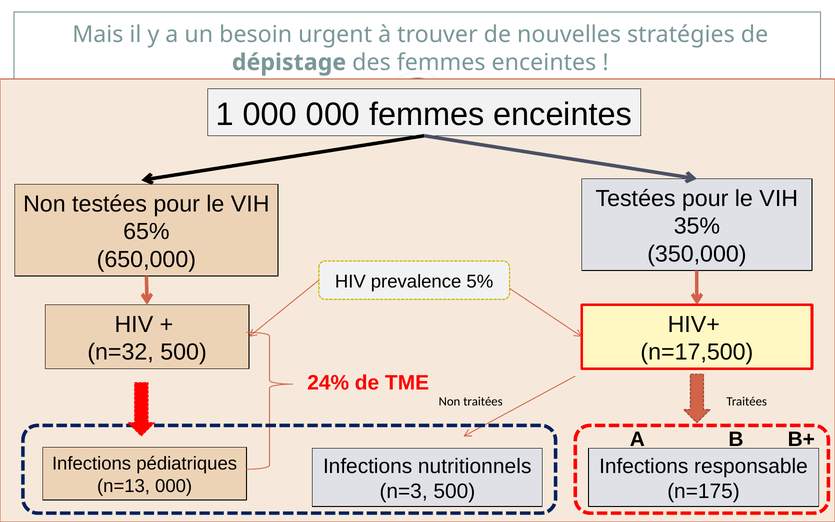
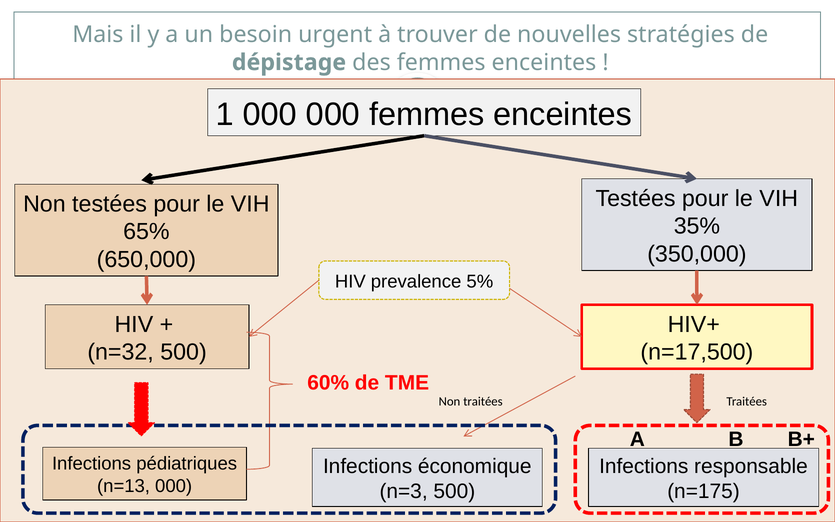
24%: 24% -> 60%
nutritionnels: nutritionnels -> économique
